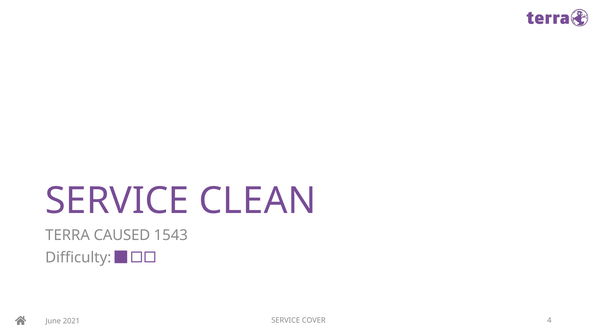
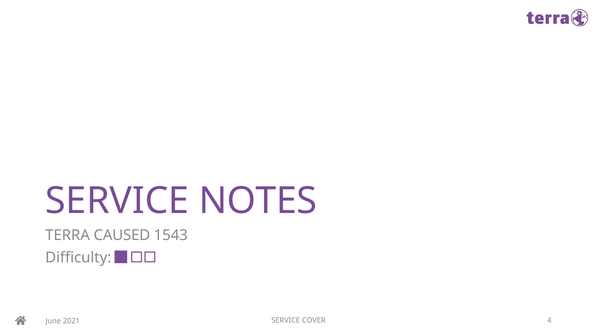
CLEAN: CLEAN -> NOTES
